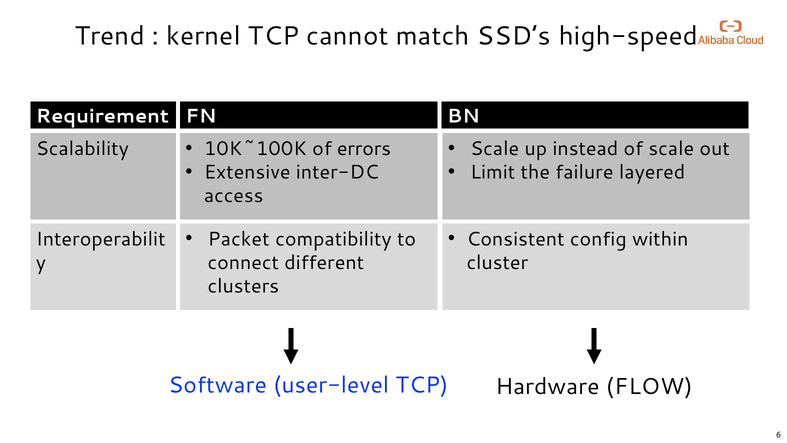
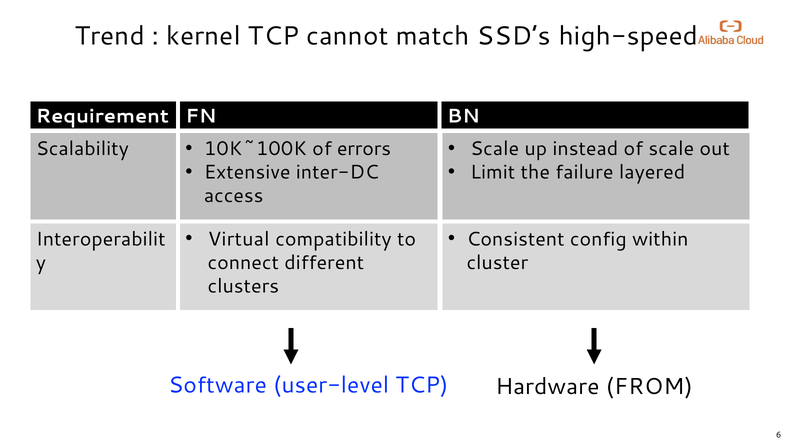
Packet: Packet -> Virtual
FLOW: FLOW -> FROM
